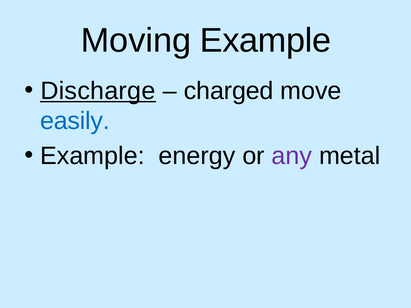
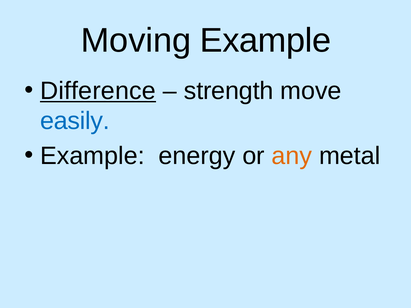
Discharge: Discharge -> Difference
charged: charged -> strength
any colour: purple -> orange
